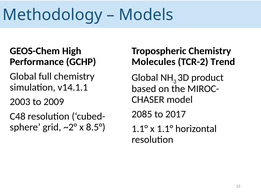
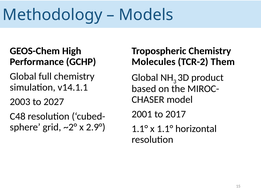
Trend: Trend -> Them
2009: 2009 -> 2027
2085: 2085 -> 2001
8.5°: 8.5° -> 2.9°
